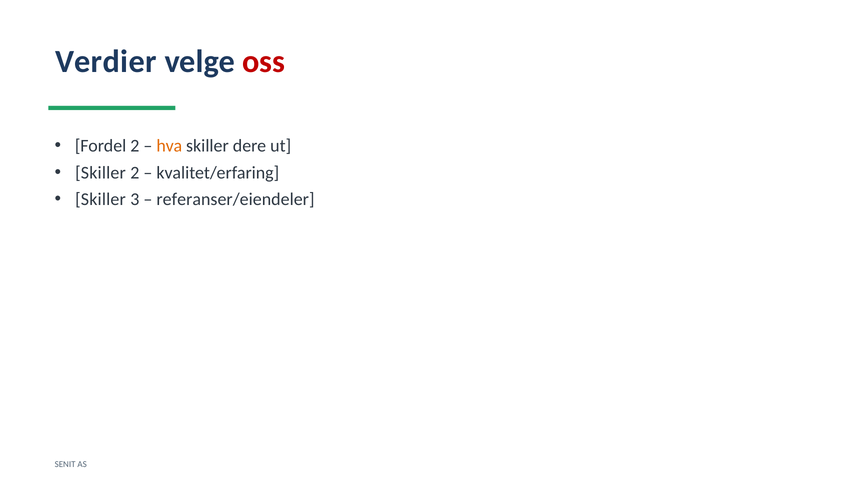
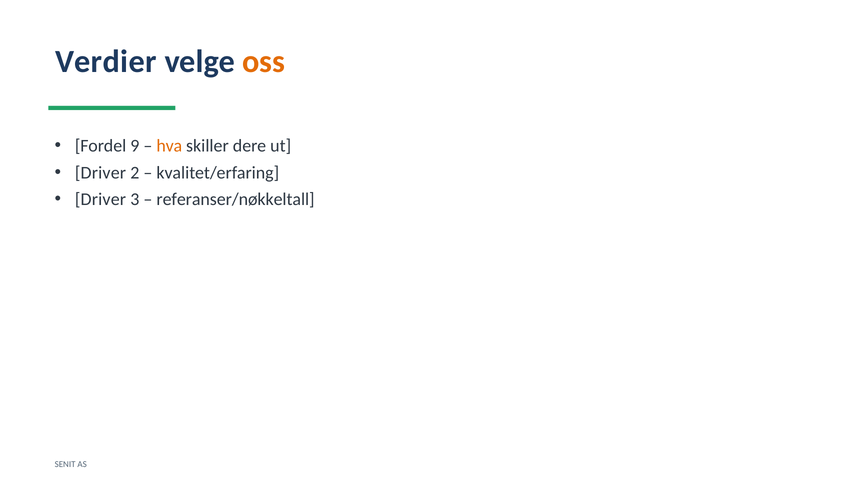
oss colour: red -> orange
Fordel 2: 2 -> 9
Skiller at (100, 173): Skiller -> Driver
Skiller at (100, 199): Skiller -> Driver
referanser/eiendeler: referanser/eiendeler -> referanser/nøkkeltall
